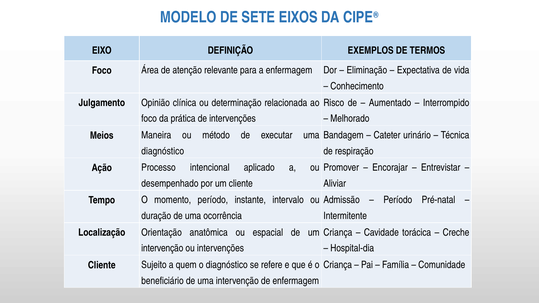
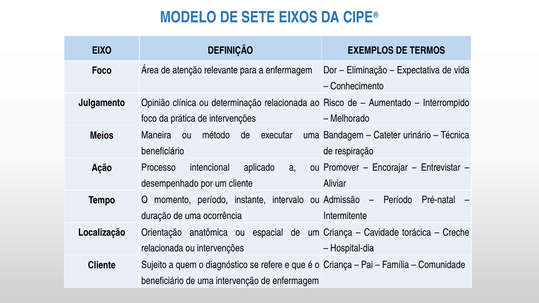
diagnóstico at (163, 151): diagnóstico -> beneficiário
intervenção at (162, 248): intervenção -> relacionada
